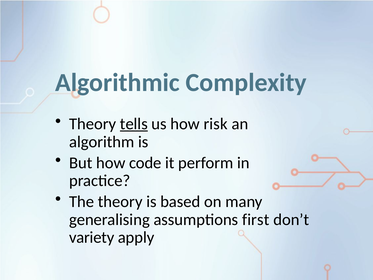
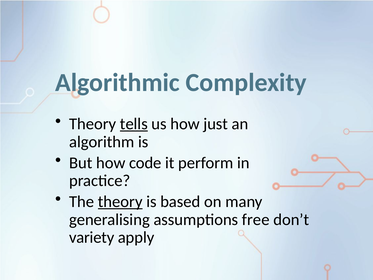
risk: risk -> just
theory at (120, 201) underline: none -> present
first: first -> free
